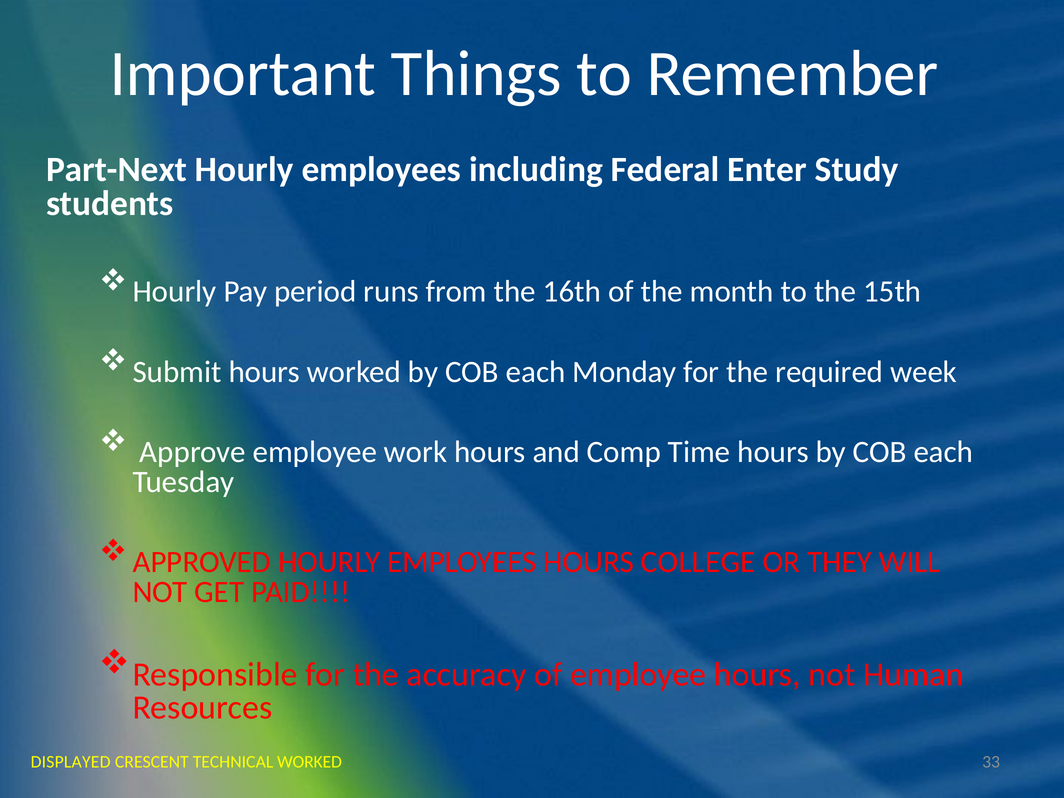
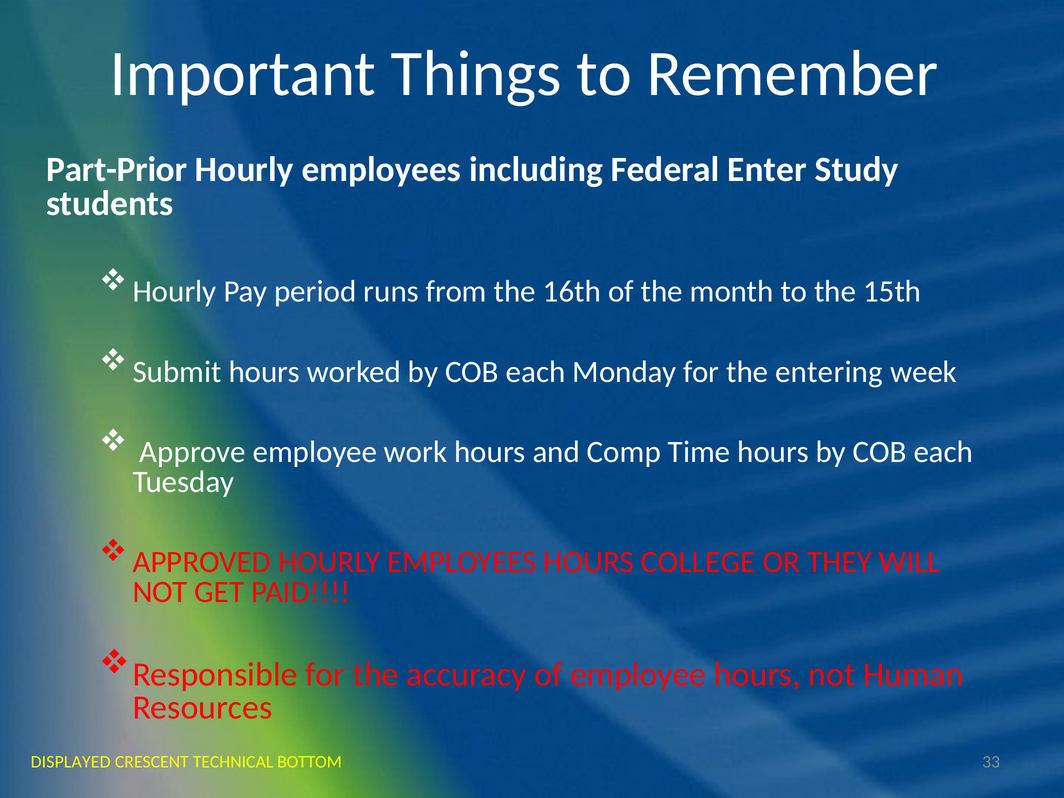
Part-Next: Part-Next -> Part-Prior
required: required -> entering
TECHNICAL WORKED: WORKED -> BOTTOM
